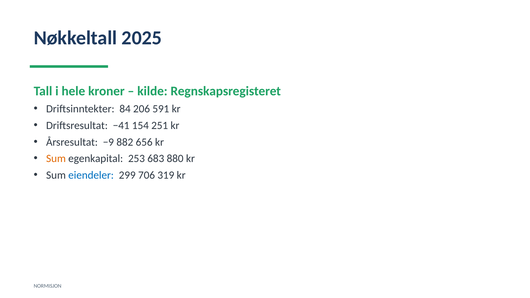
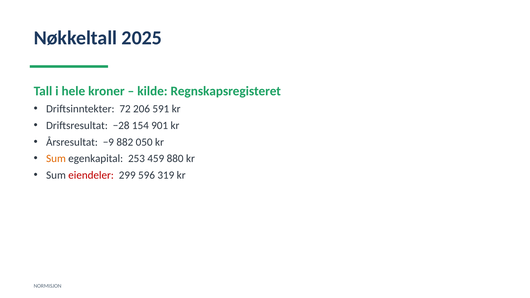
84: 84 -> 72
−41: −41 -> −28
251: 251 -> 901
656: 656 -> 050
683: 683 -> 459
eiendeler colour: blue -> red
706: 706 -> 596
